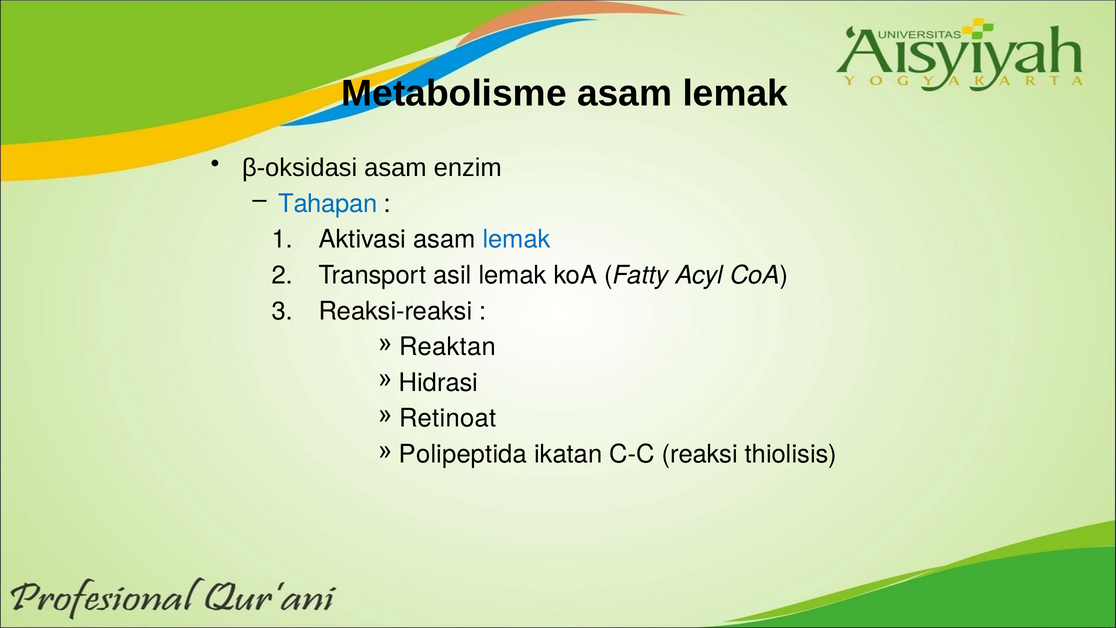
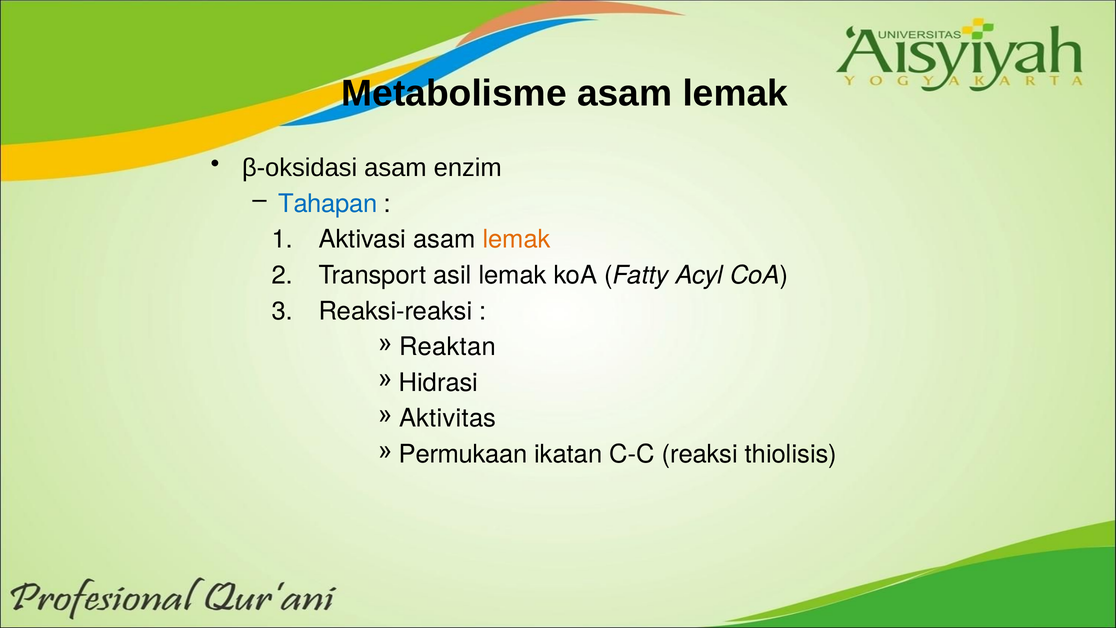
lemak at (517, 239) colour: blue -> orange
Retinoat: Retinoat -> Aktivitas
Polipeptida: Polipeptida -> Permukaan
